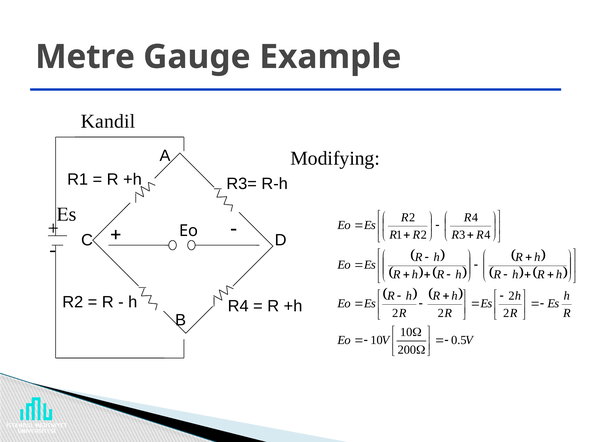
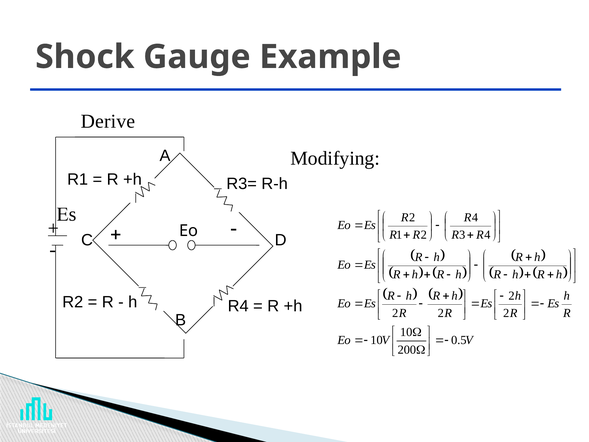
Metre: Metre -> Shock
Kandil: Kandil -> Derive
